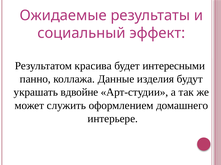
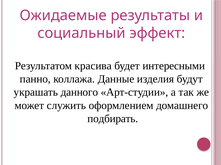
вдвойне: вдвойне -> данного
интерьере: интерьере -> подбирать
